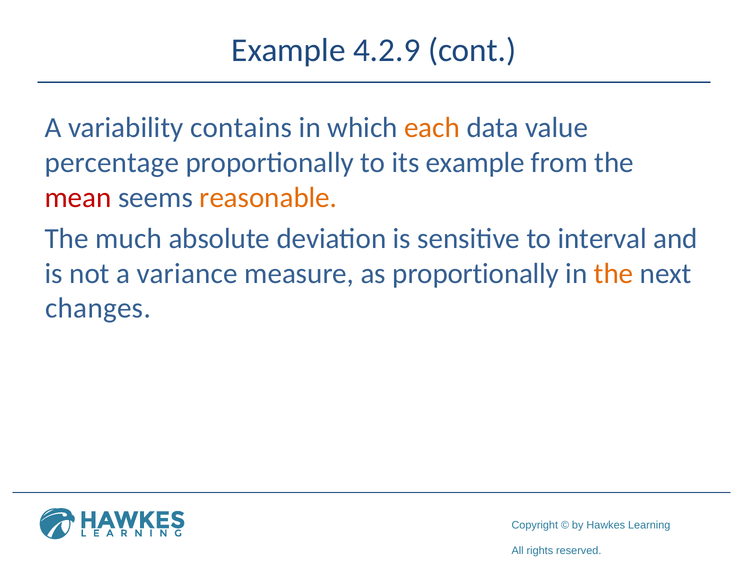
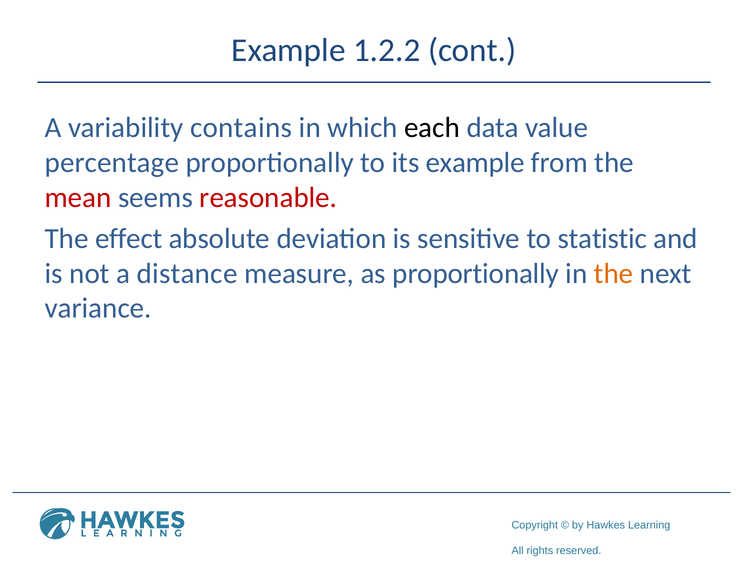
4.2.9: 4.2.9 -> 1.2.2
each colour: orange -> black
reasonable colour: orange -> red
much: much -> effect
interval: interval -> statistic
variance: variance -> distance
changes: changes -> variance
